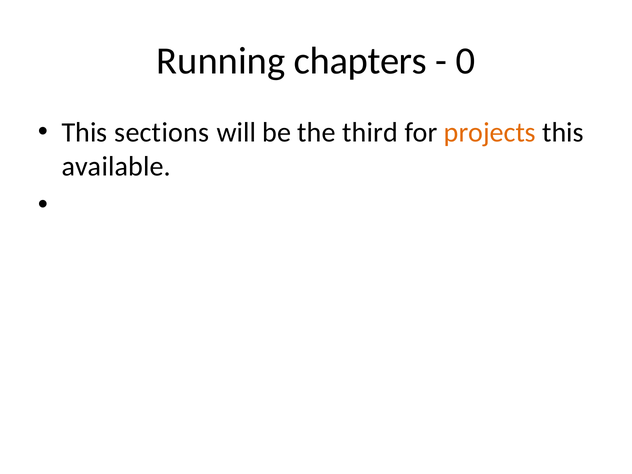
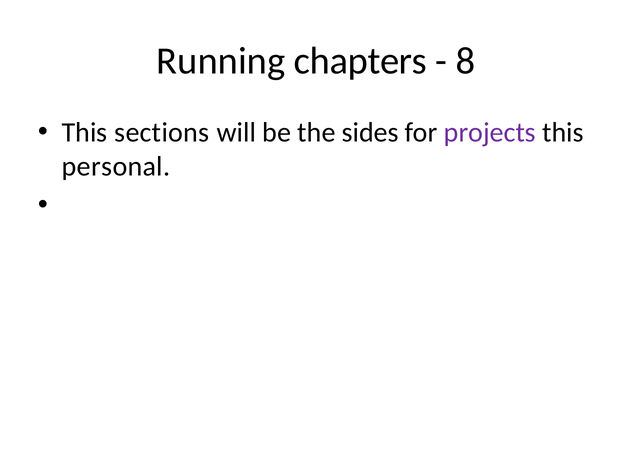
0: 0 -> 8
third: third -> sides
projects colour: orange -> purple
available: available -> personal
